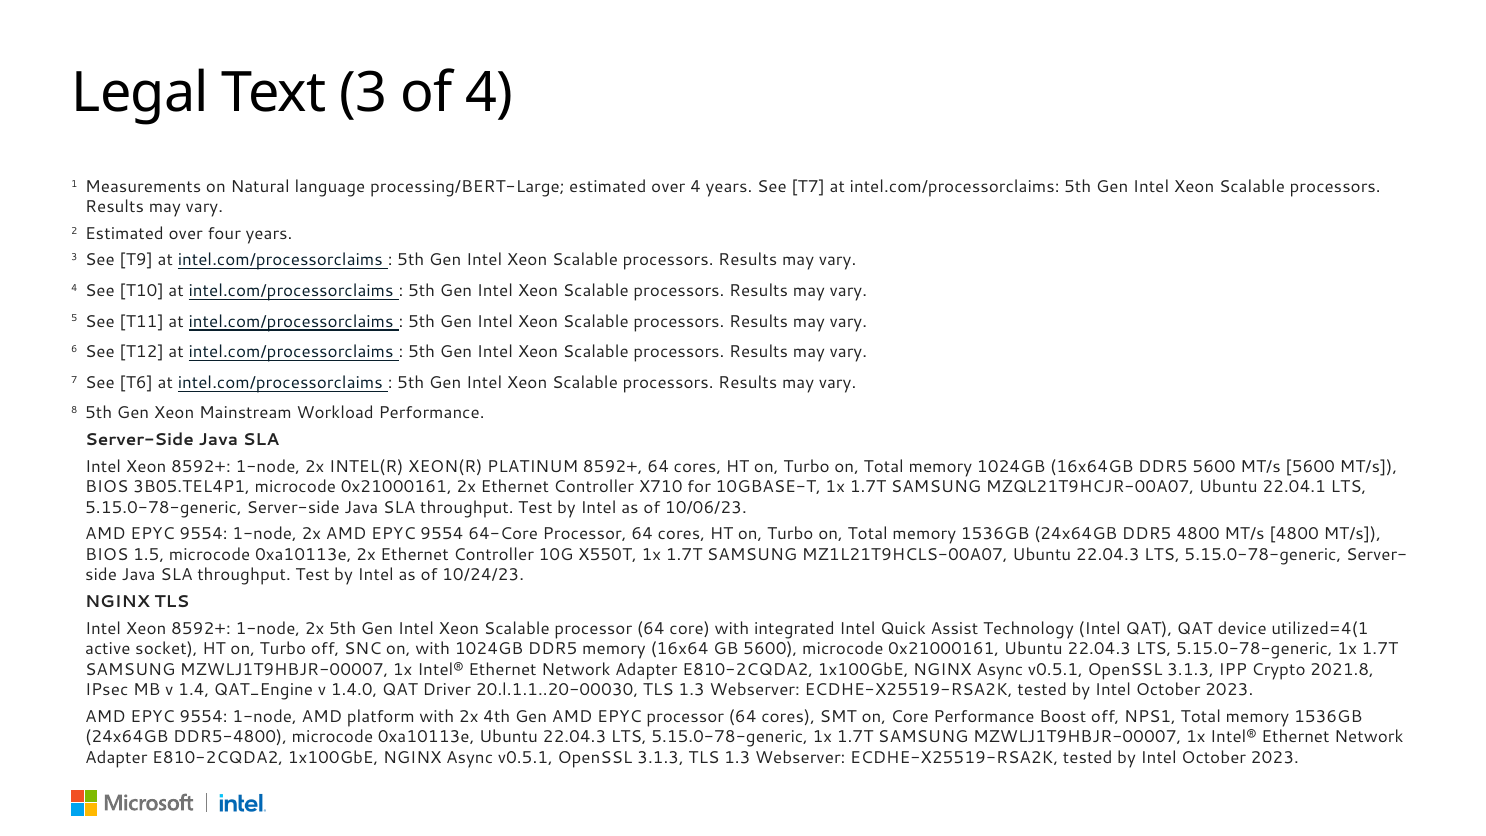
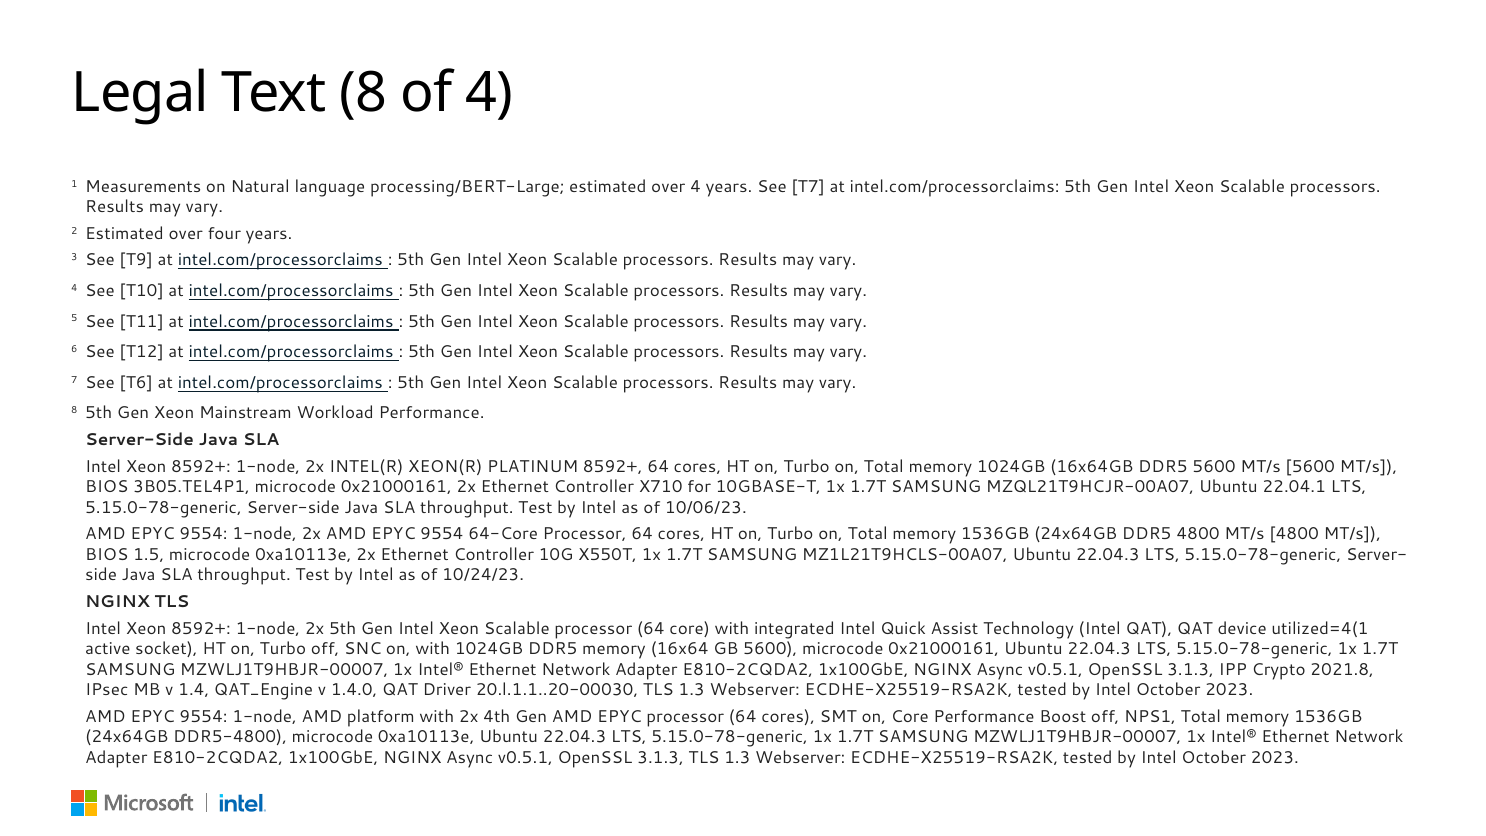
Text 3: 3 -> 8
